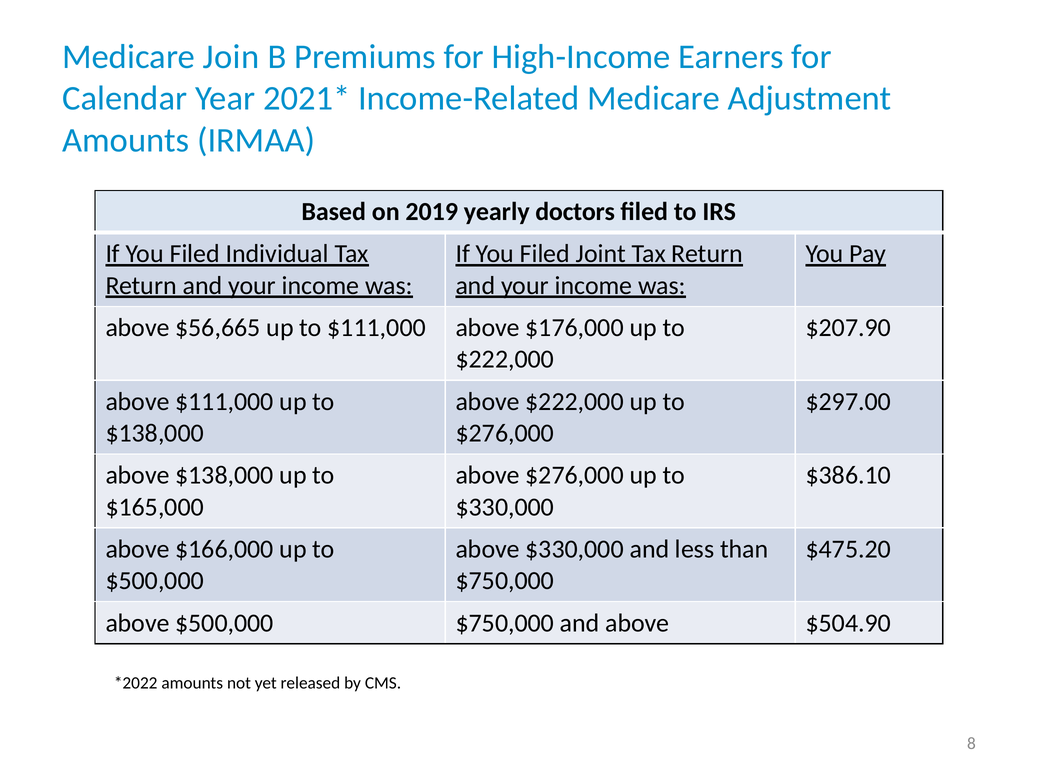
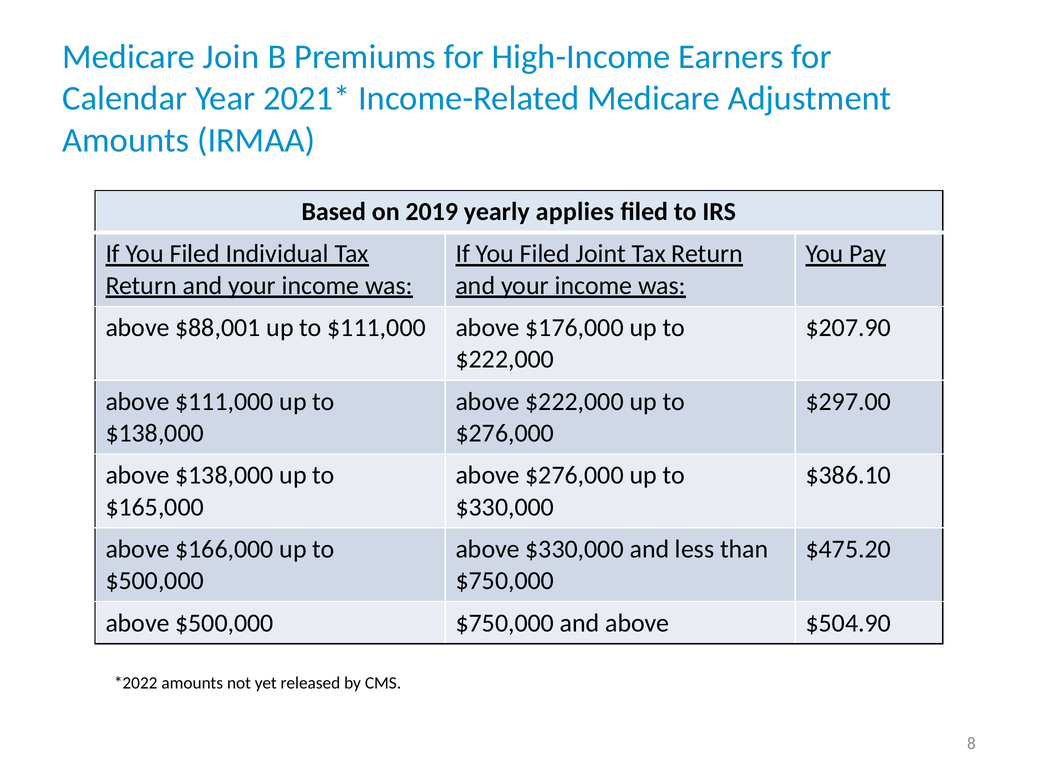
doctors: doctors -> applies
$56,665: $56,665 -> $88,001
